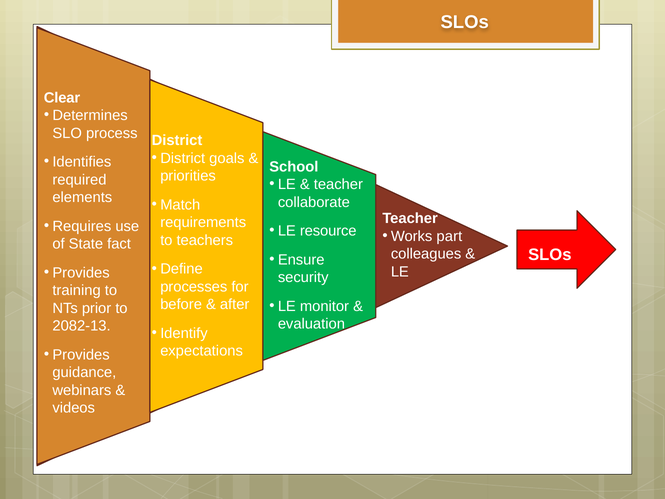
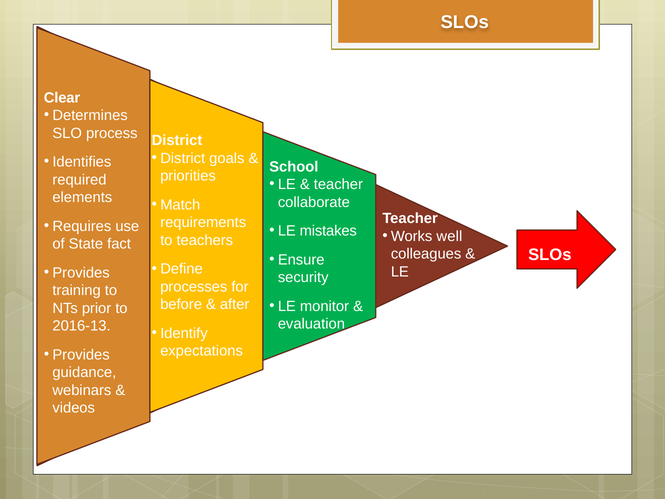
resource: resource -> mistakes
part: part -> well
2082-13: 2082-13 -> 2016-13
